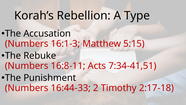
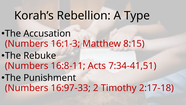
5:15: 5:15 -> 8:15
16:44-33: 16:44-33 -> 16:97-33
